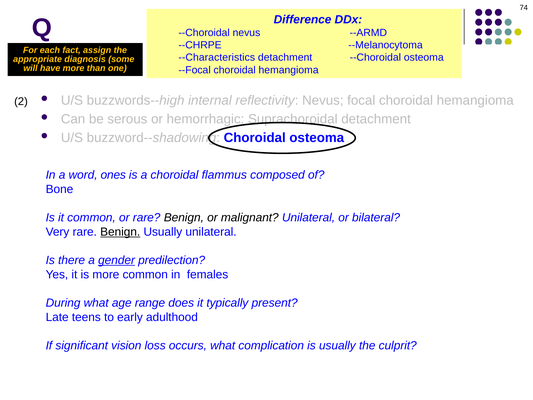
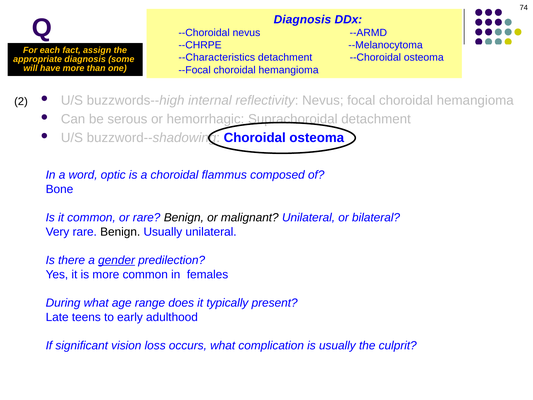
Difference at (303, 19): Difference -> Diagnosis
ones: ones -> optic
Benign at (120, 232) underline: present -> none
